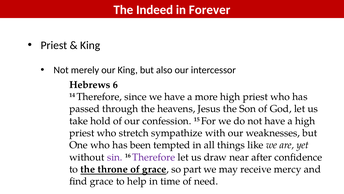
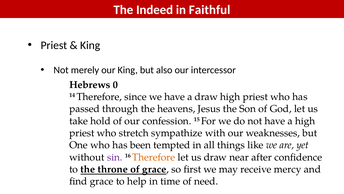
Forever: Forever -> Faithful
6: 6 -> 0
a more: more -> draw
Therefore at (154, 157) colour: purple -> orange
part: part -> first
